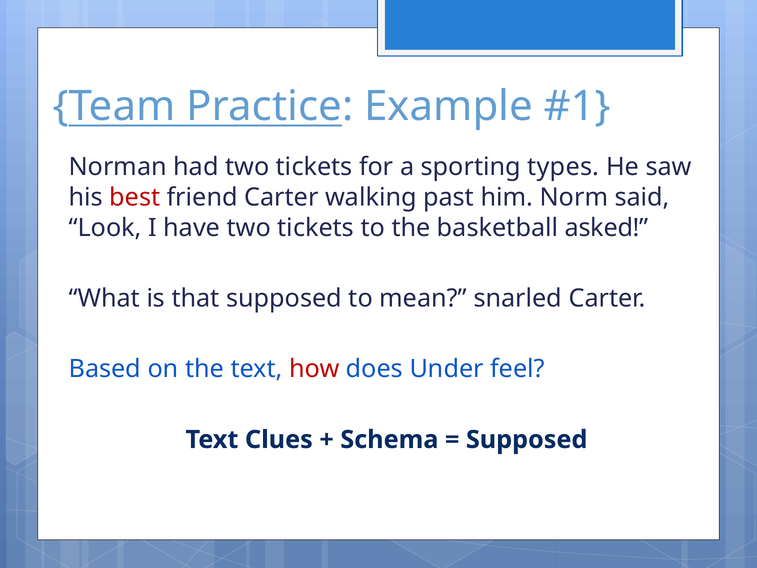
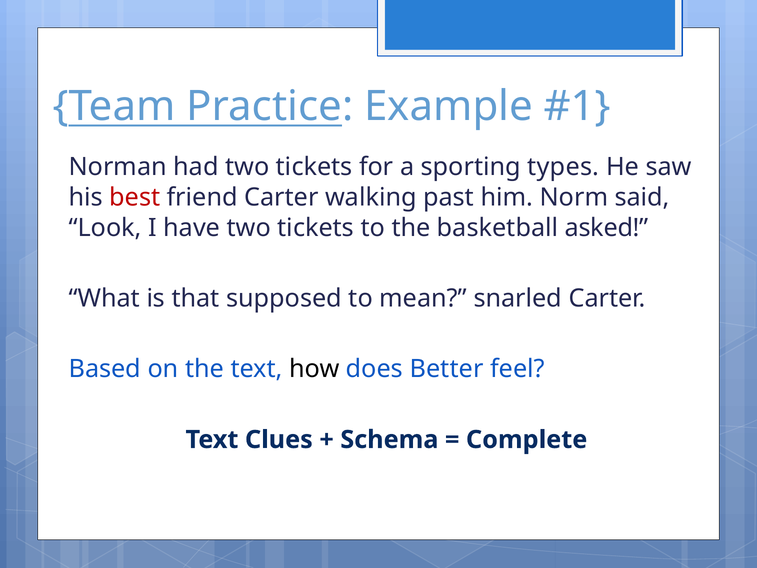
how colour: red -> black
Under: Under -> Better
Supposed at (527, 439): Supposed -> Complete
